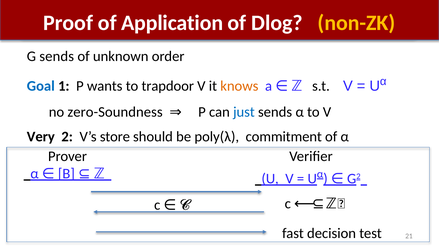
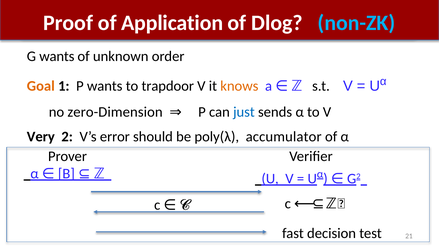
non-ZK colour: yellow -> light blue
G sends: sends -> wants
Goal colour: blue -> orange
zero-Soundness: zero-Soundness -> zero-Dimension
store: store -> error
commitment: commitment -> accumulator
